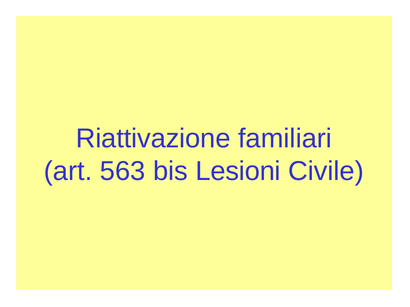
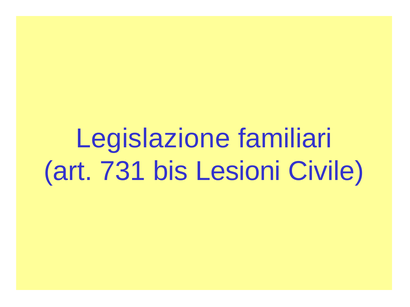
Riattivazione: Riattivazione -> Legislazione
563: 563 -> 731
